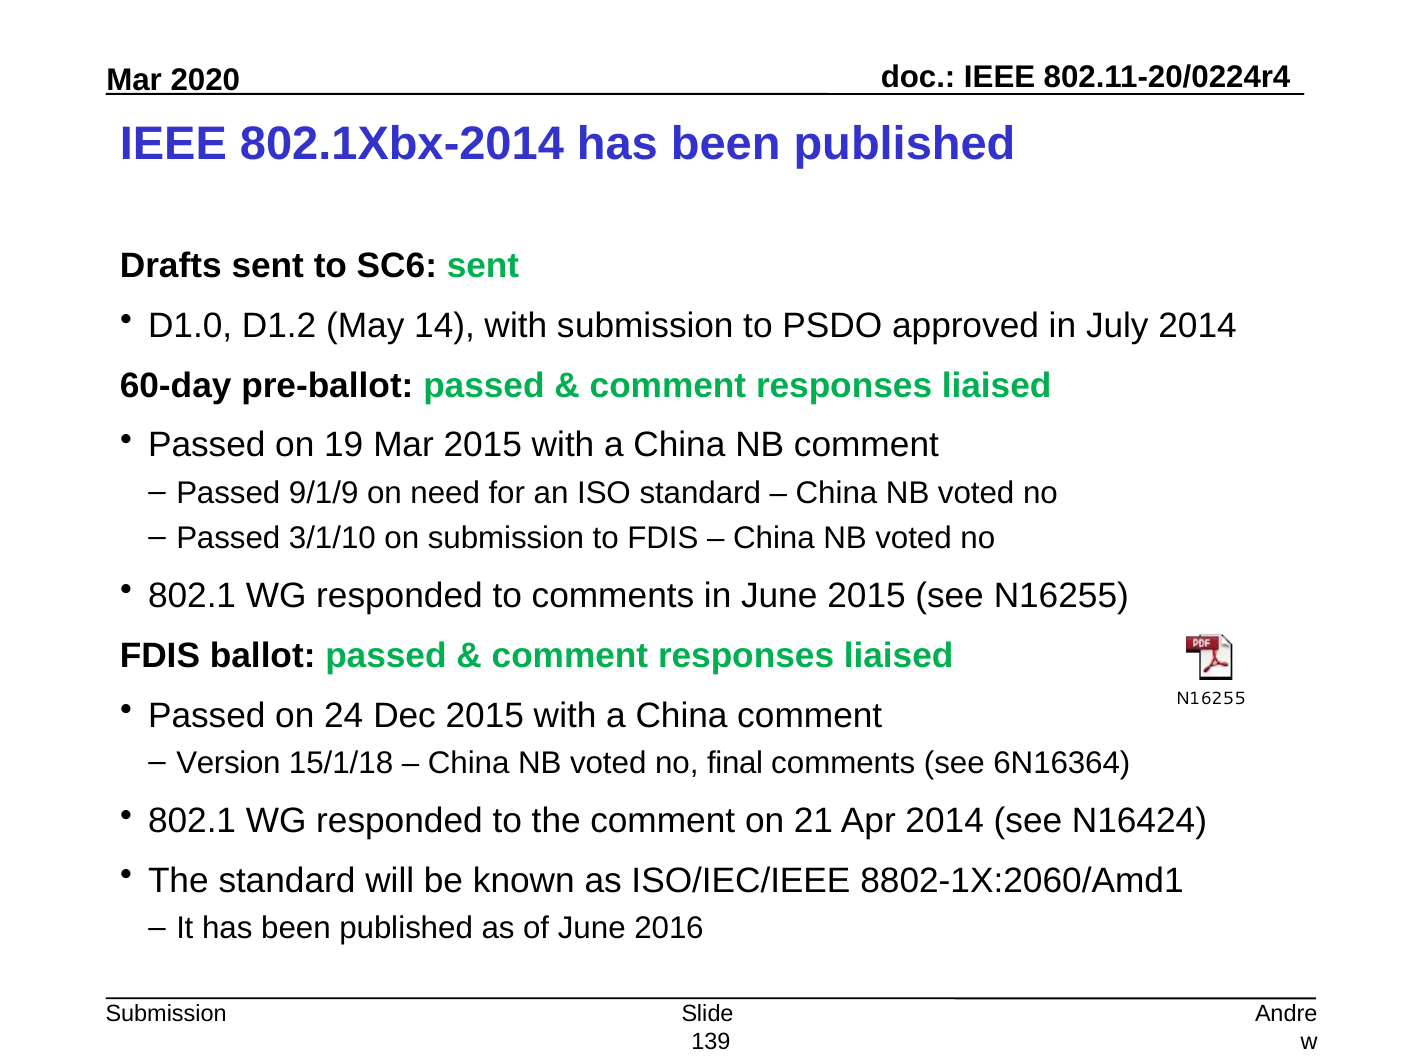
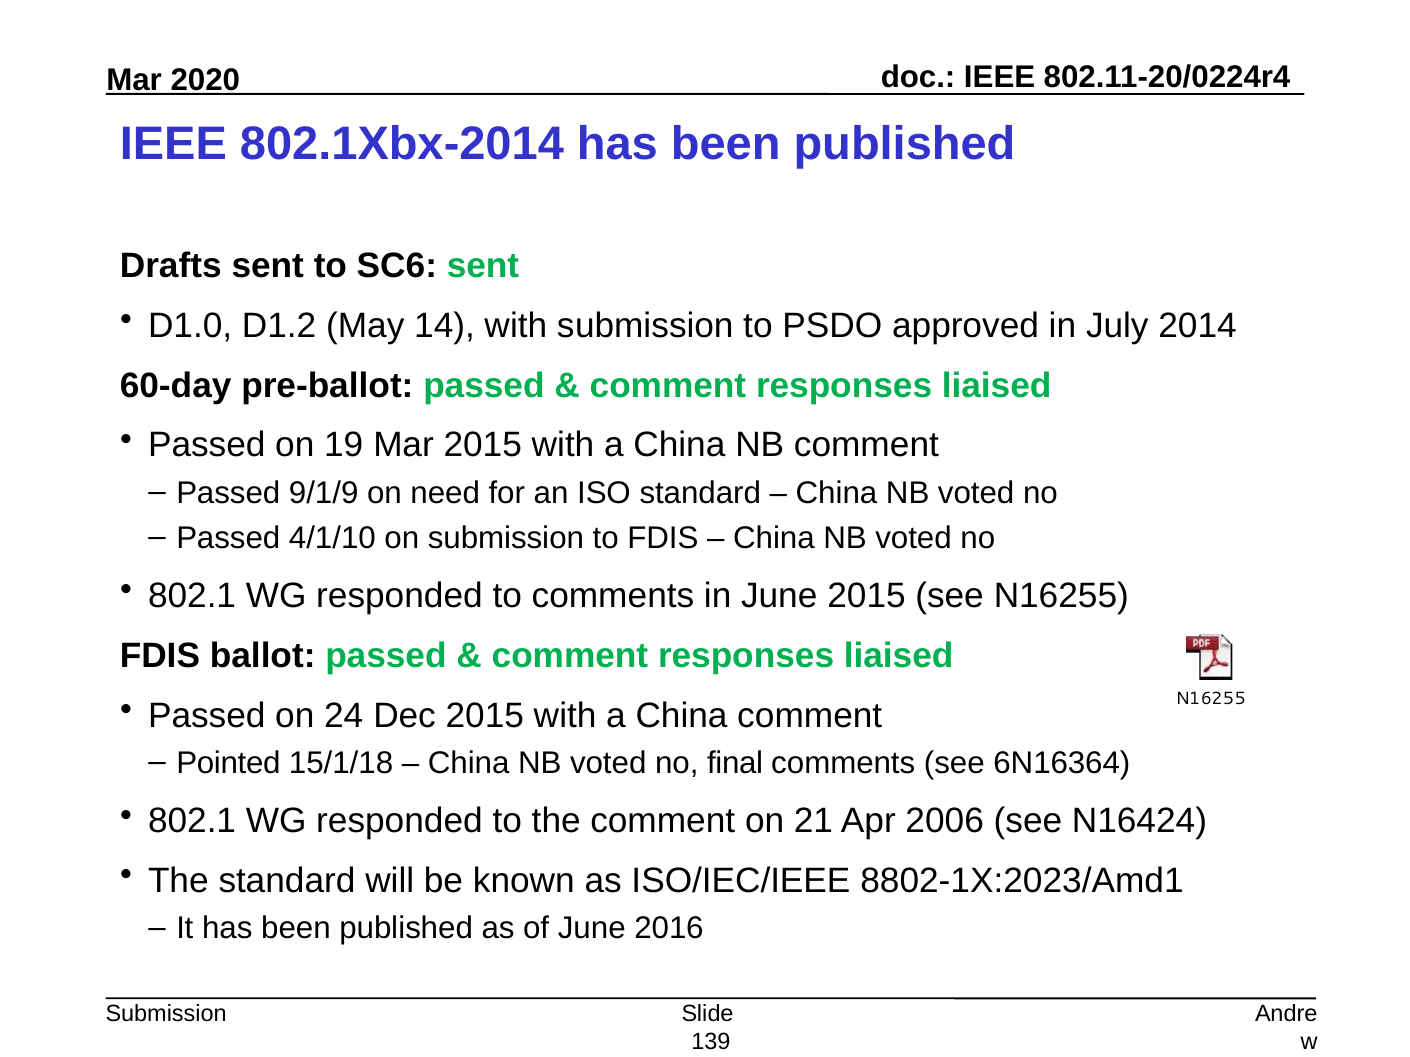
3/1/10: 3/1/10 -> 4/1/10
Version: Version -> Pointed
Apr 2014: 2014 -> 2006
8802-1X:2060/Amd1: 8802-1X:2060/Amd1 -> 8802-1X:2023/Amd1
